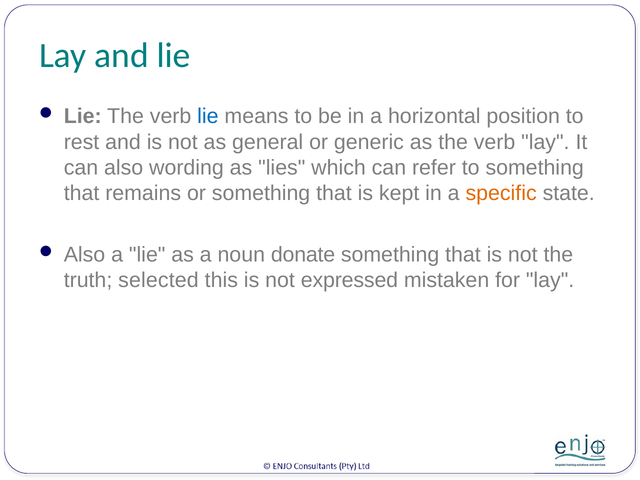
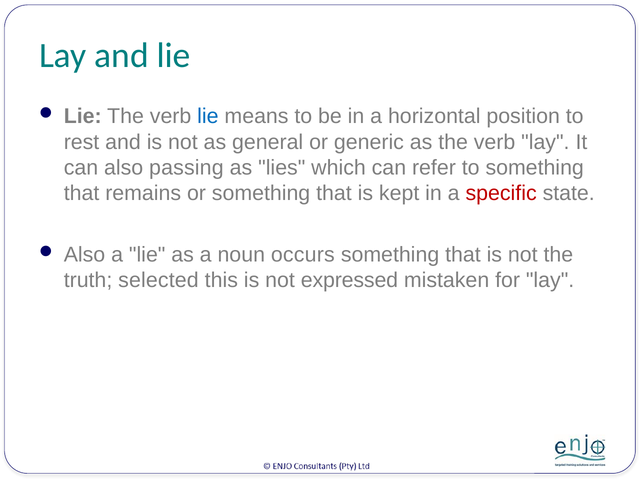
wording: wording -> passing
specific colour: orange -> red
donate: donate -> occurs
